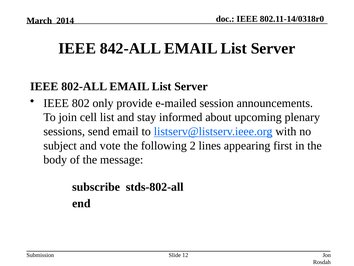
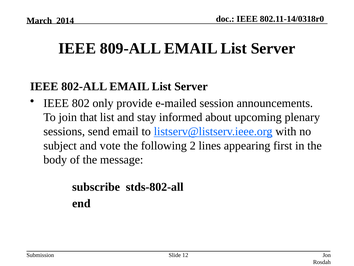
842-ALL: 842-ALL -> 809-ALL
cell: cell -> that
